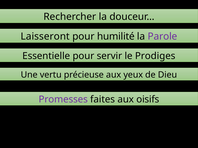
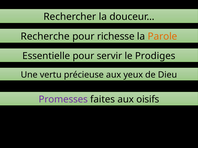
Laisseront: Laisseront -> Recherche
humilité: humilité -> richesse
Parole colour: purple -> orange
